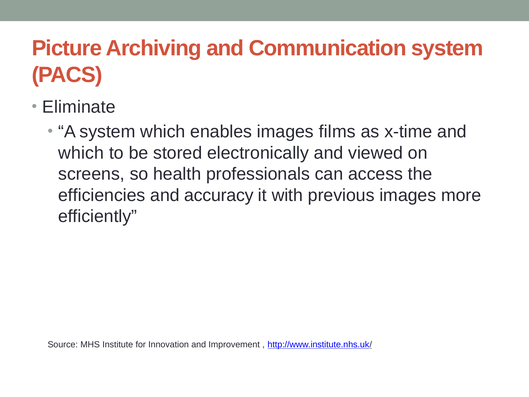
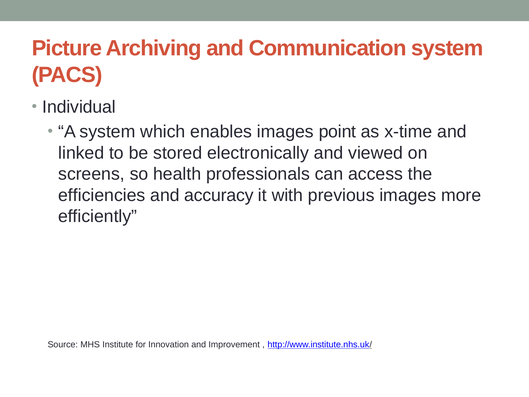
Eliminate: Eliminate -> Individual
films: films -> point
which at (81, 153): which -> linked
